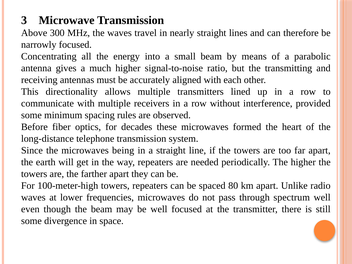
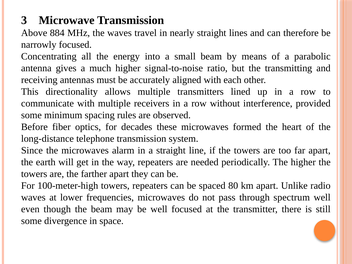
300: 300 -> 884
being: being -> alarm
